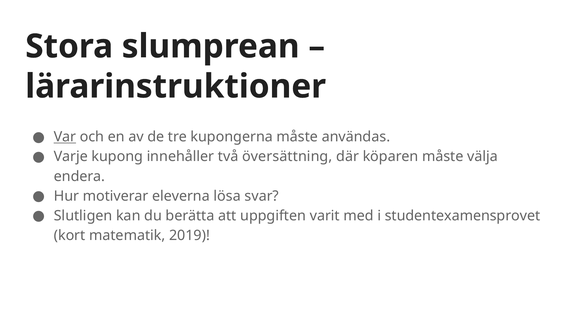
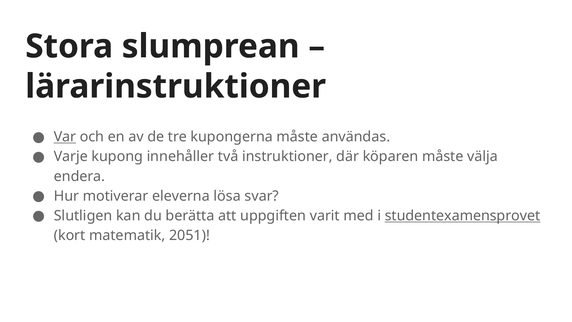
översättning: översättning -> instruktioner
studentexamensprovet underline: none -> present
2019: 2019 -> 2051
